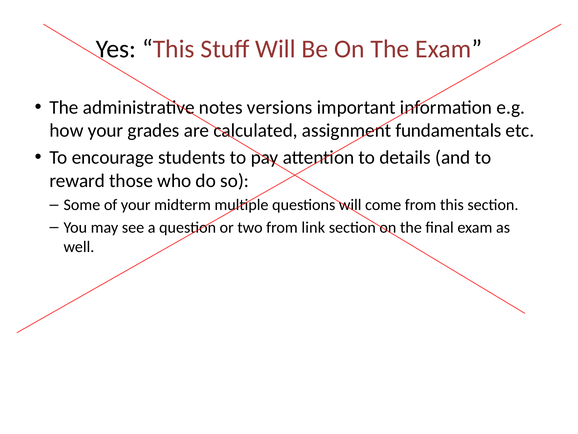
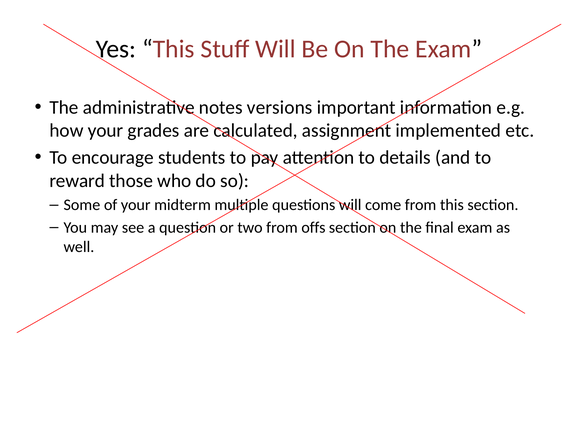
fundamentals: fundamentals -> implemented
link: link -> offs
